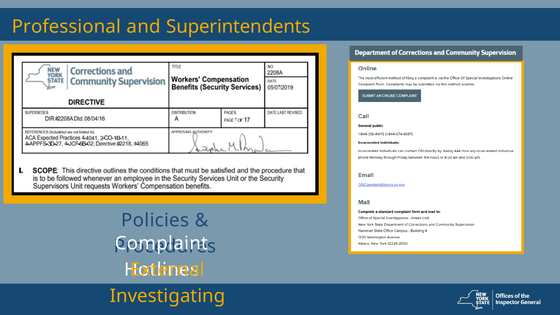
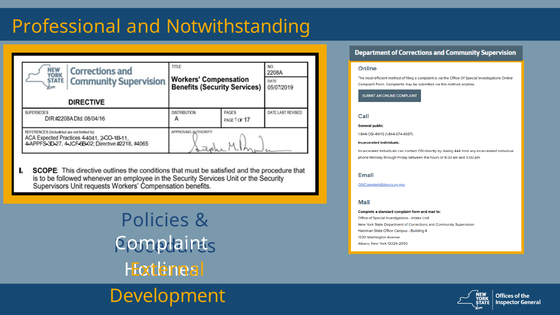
Superintendents: Superintendents -> Notwithstanding
Investigating: Investigating -> Development
